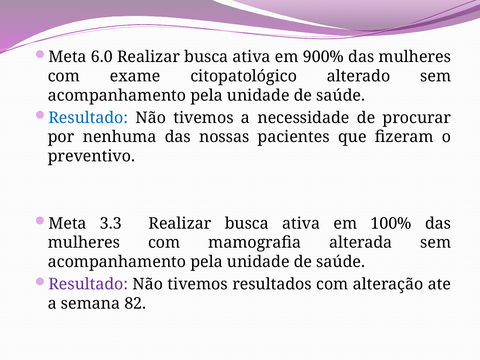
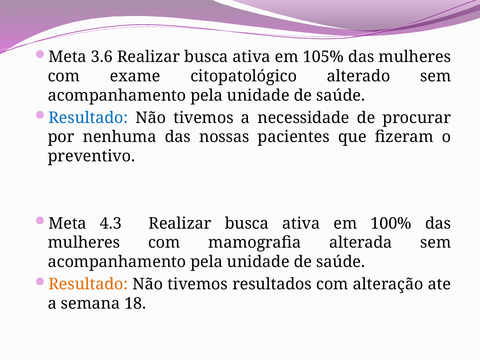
6.0: 6.0 -> 3.6
900%: 900% -> 105%
3.3: 3.3 -> 4.3
Resultado at (88, 284) colour: purple -> orange
82: 82 -> 18
